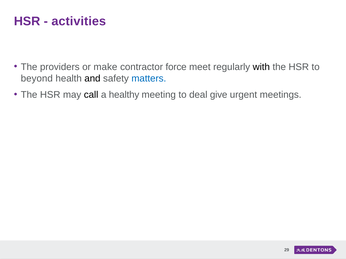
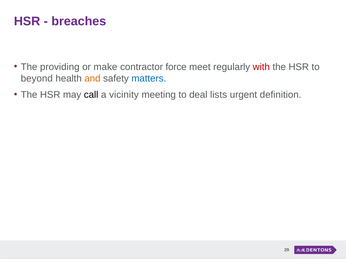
activities: activities -> breaches
providers: providers -> providing
with colour: black -> red
and colour: black -> orange
healthy: healthy -> vicinity
give: give -> lists
meetings: meetings -> definition
